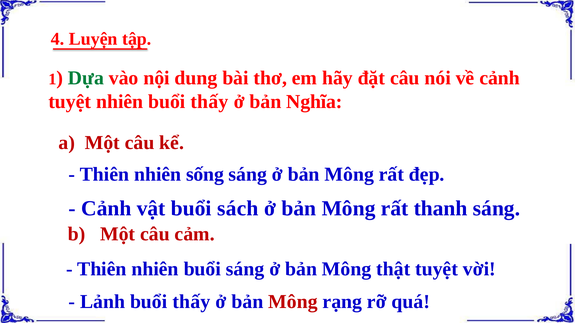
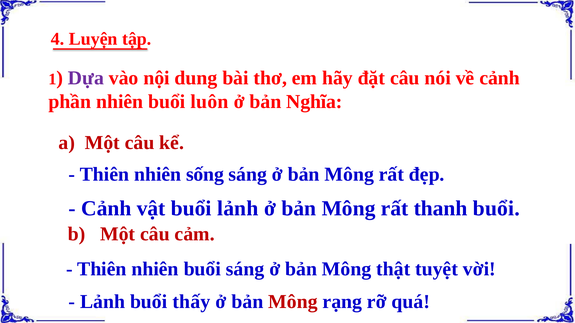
Dựa colour: green -> purple
tuyệt at (70, 102): tuyệt -> phần
nhiên buổi thấy: thấy -> luôn
buổi sách: sách -> lảnh
thanh sáng: sáng -> buổi
